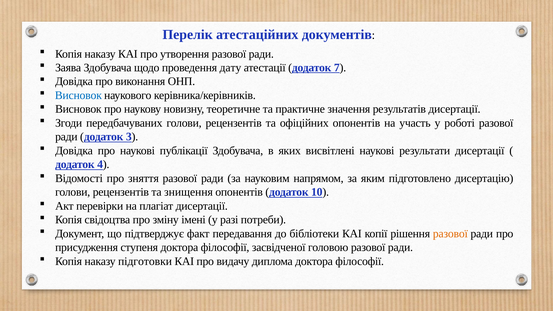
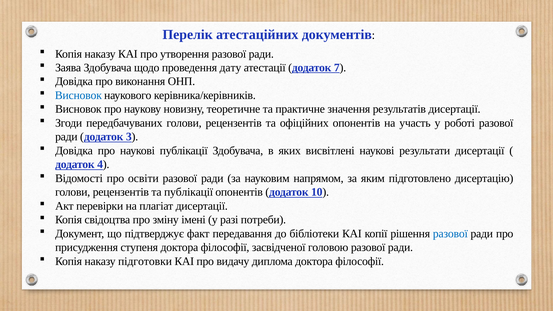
зняття: зняття -> освіти
та знищення: знищення -> публікації
разової at (450, 234) colour: orange -> blue
